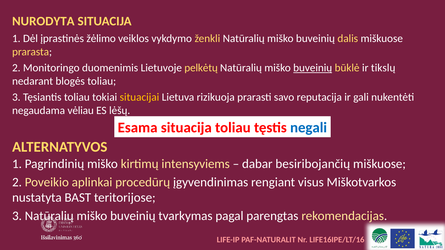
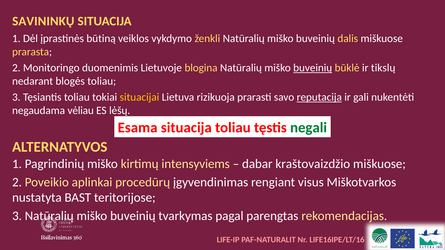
NURODYTA: NURODYTA -> SAVININKŲ
žėlimo: žėlimo -> būtiną
pelkėtų: pelkėtų -> blogina
reputacija underline: none -> present
negali colour: blue -> green
besiribojančių: besiribojančių -> kraštovaizdžio
